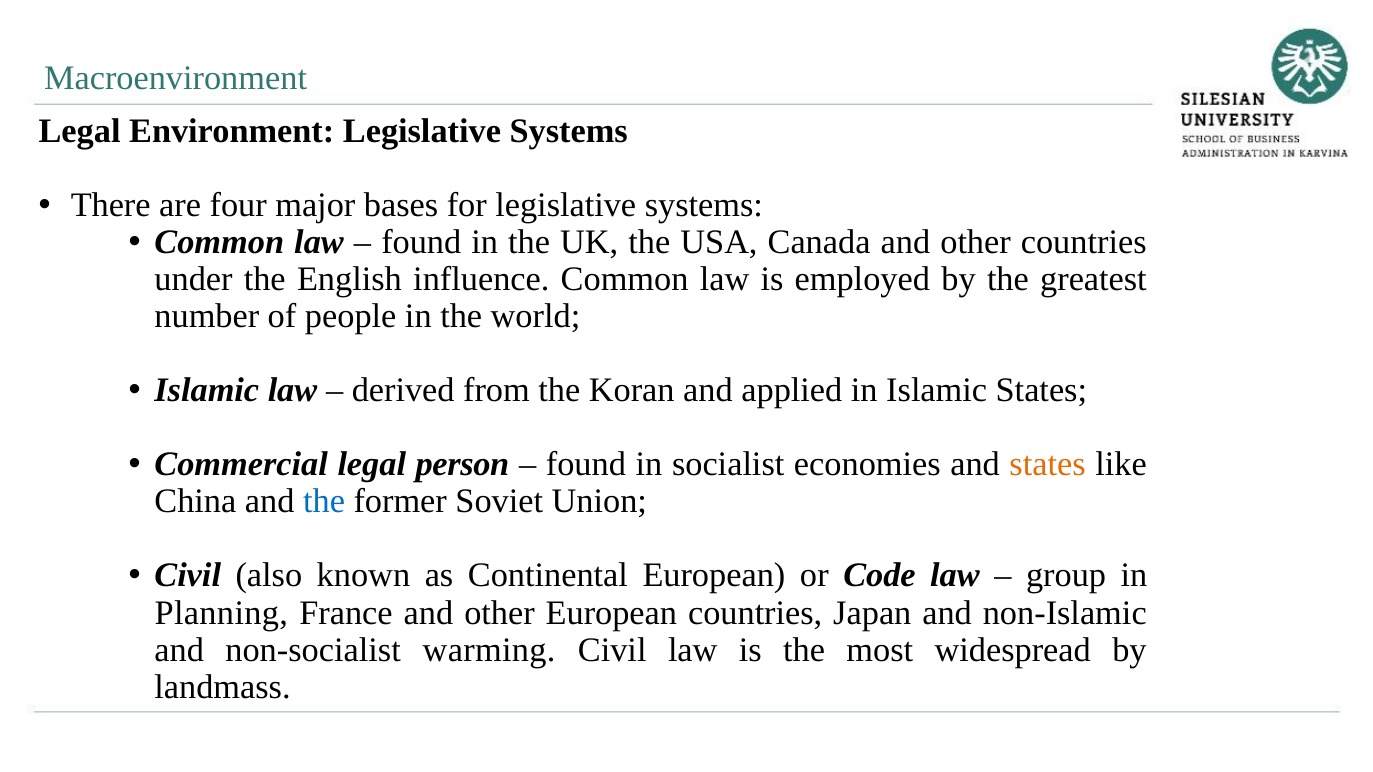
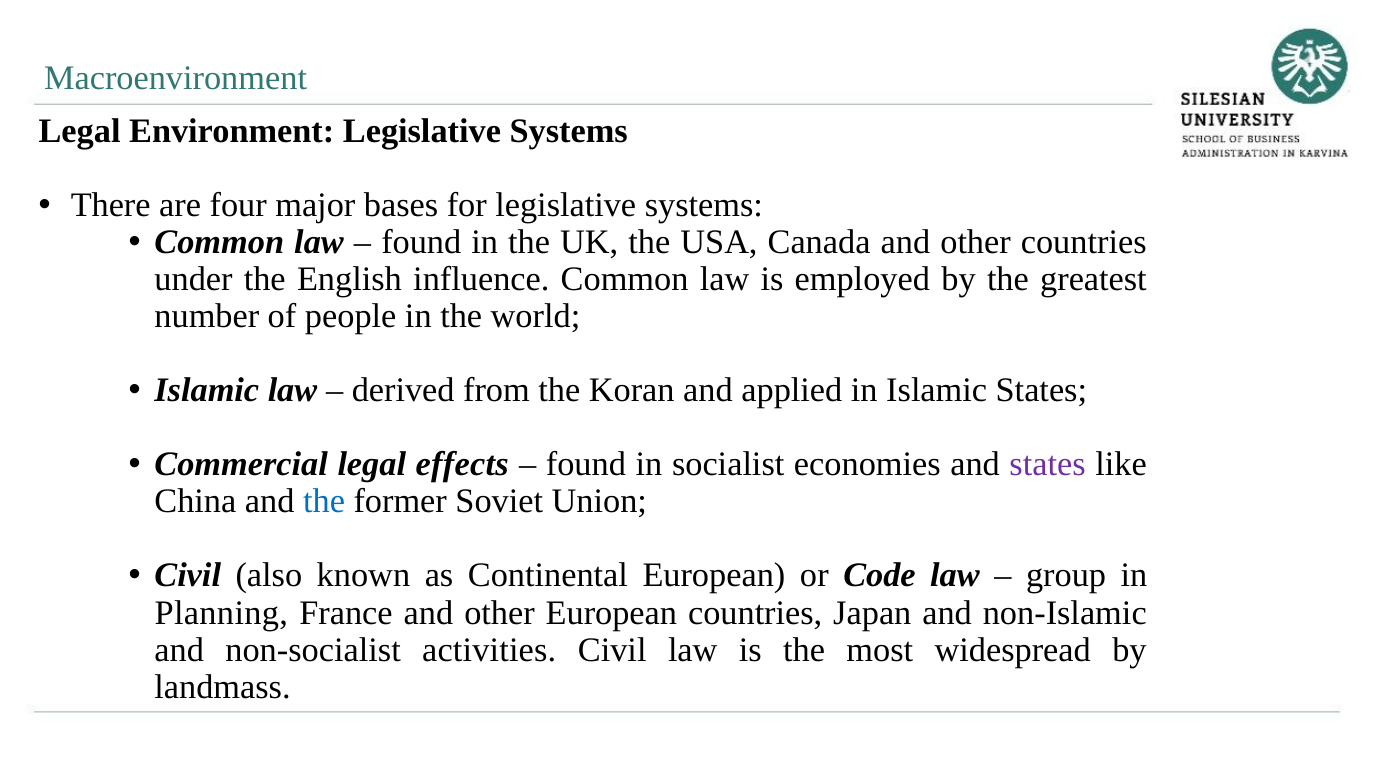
person: person -> effects
states at (1048, 465) colour: orange -> purple
warming: warming -> activities
